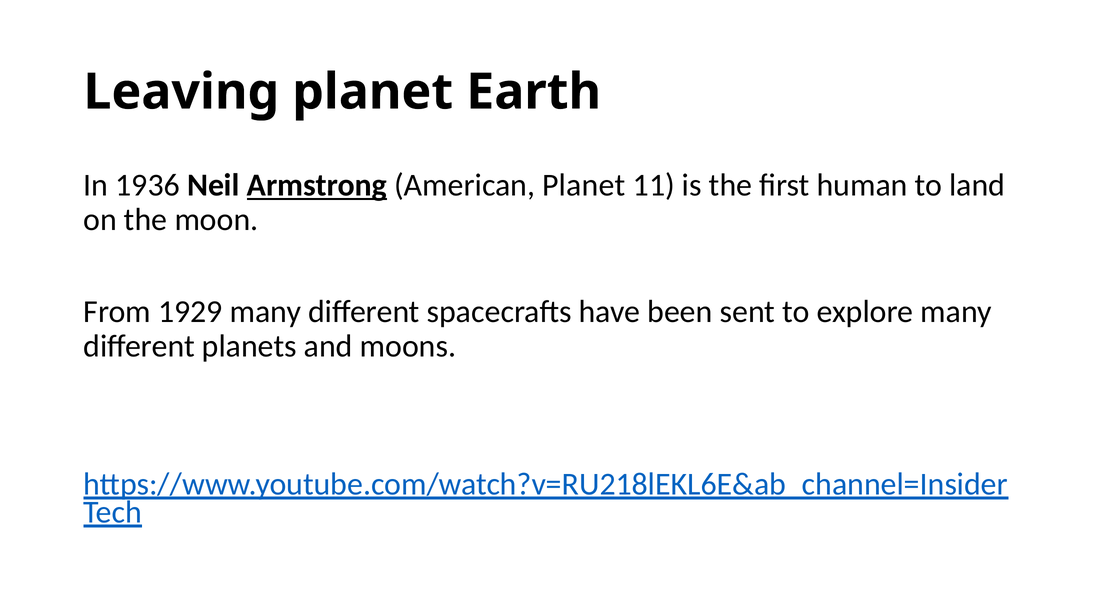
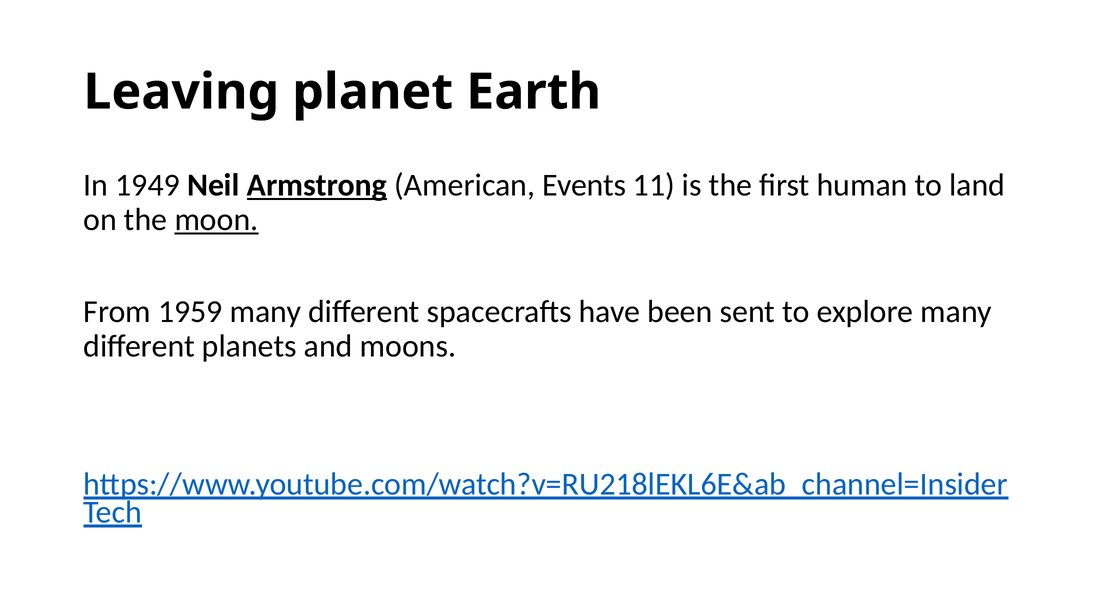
1936: 1936 -> 1949
American Planet: Planet -> Events
moon underline: none -> present
1929: 1929 -> 1959
